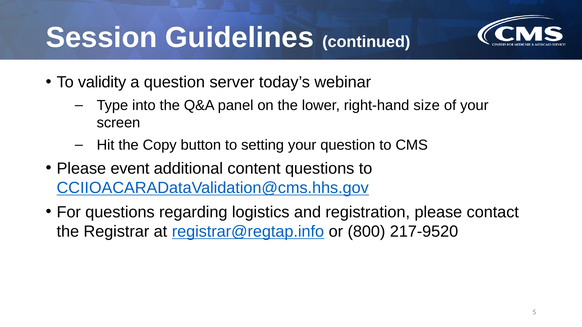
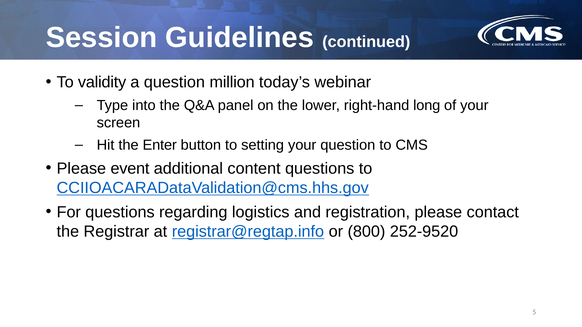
server: server -> million
size: size -> long
Copy: Copy -> Enter
217-9520: 217-9520 -> 252-9520
